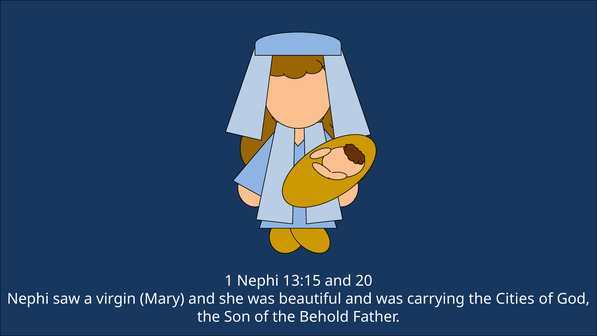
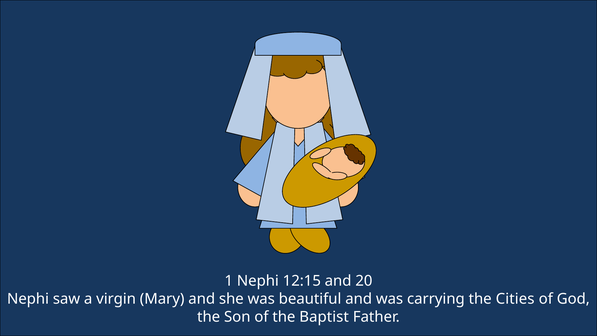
13:15: 13:15 -> 12:15
Behold: Behold -> Baptist
